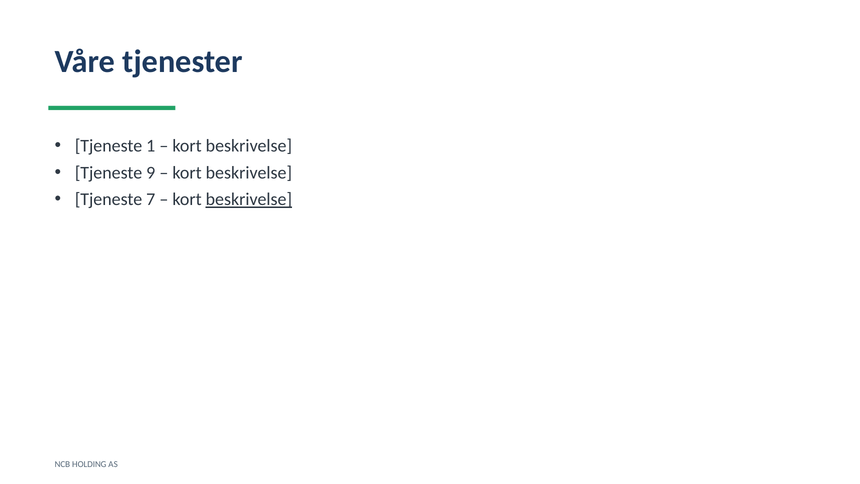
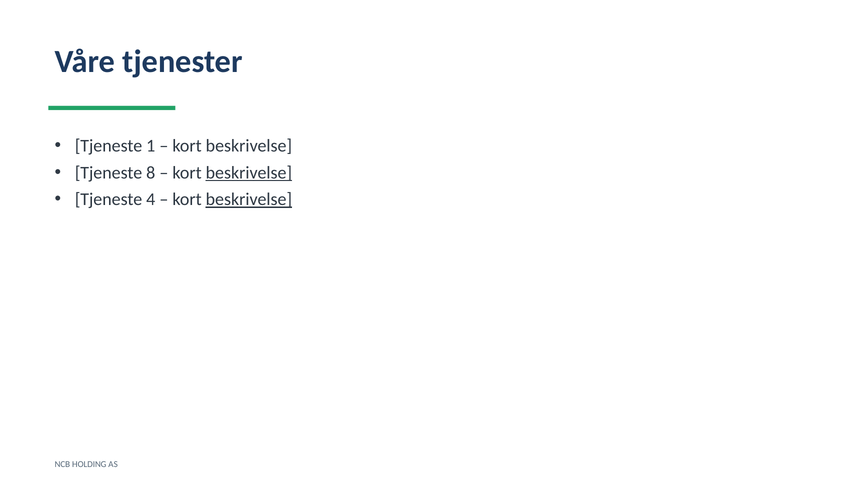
9: 9 -> 8
beskrivelse at (249, 173) underline: none -> present
7: 7 -> 4
